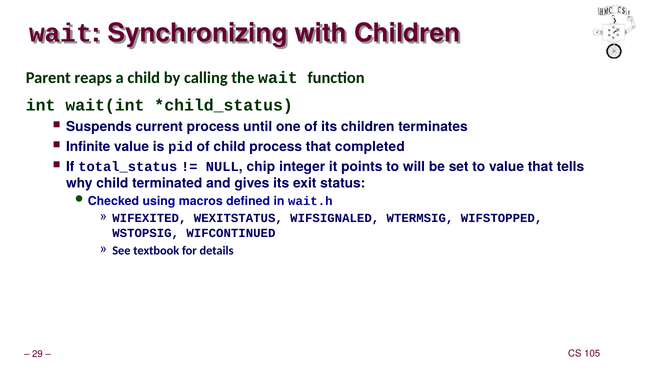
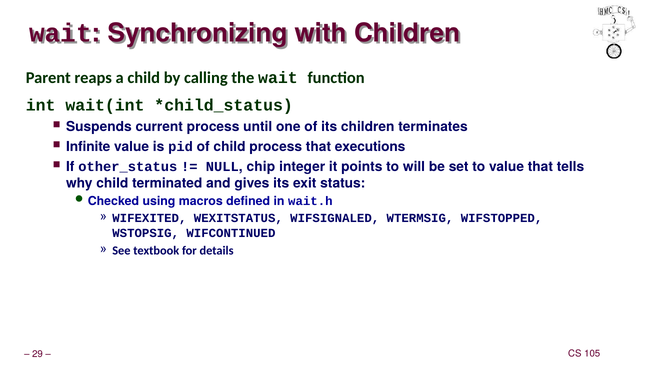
completed: completed -> executions
total_status: total_status -> other_status
